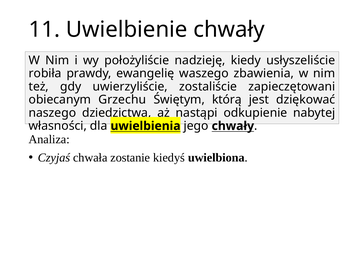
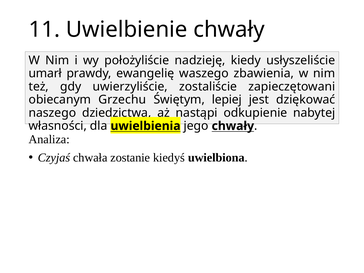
robiła: robiła -> umarł
którą: którą -> lepiej
